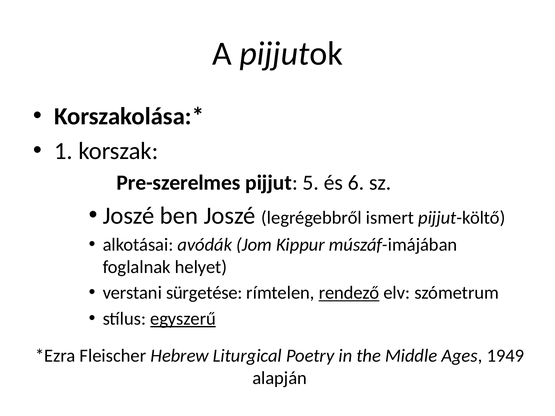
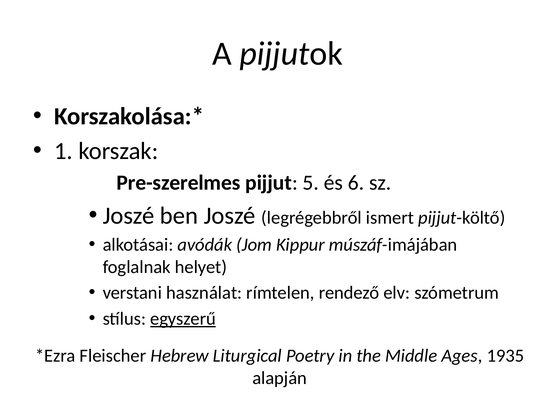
sürgetése: sürgetése -> használat
rendező underline: present -> none
1949: 1949 -> 1935
